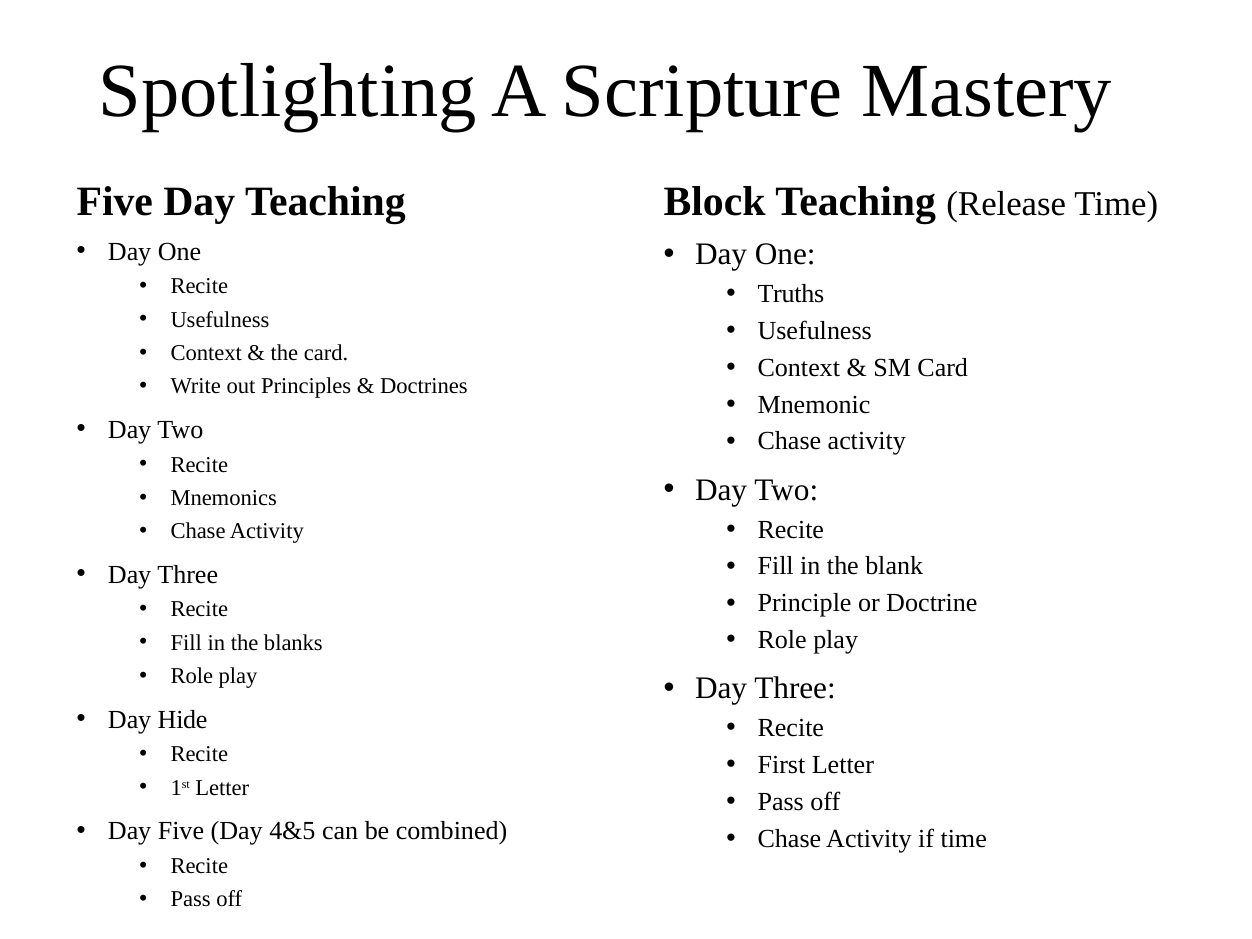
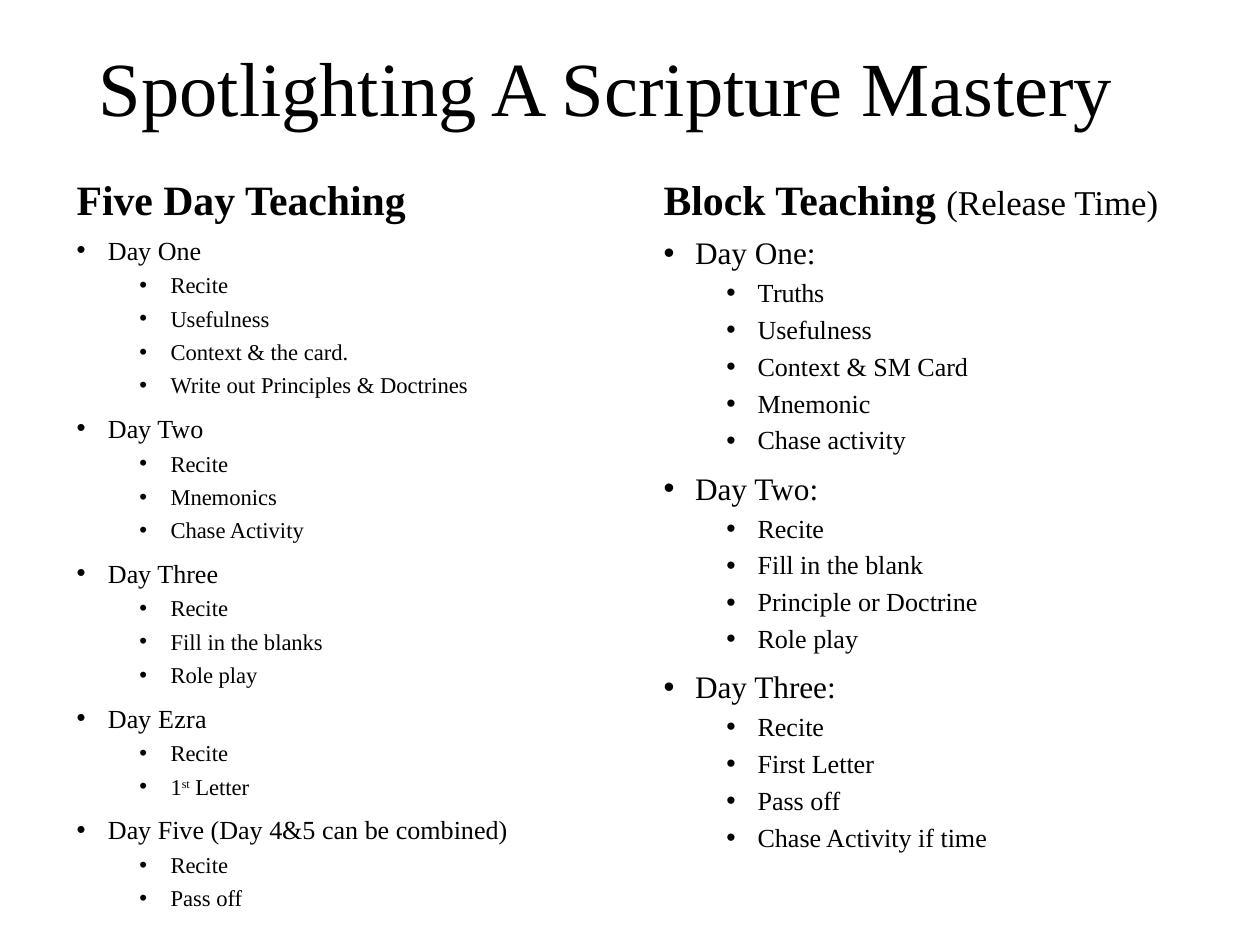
Hide: Hide -> Ezra
